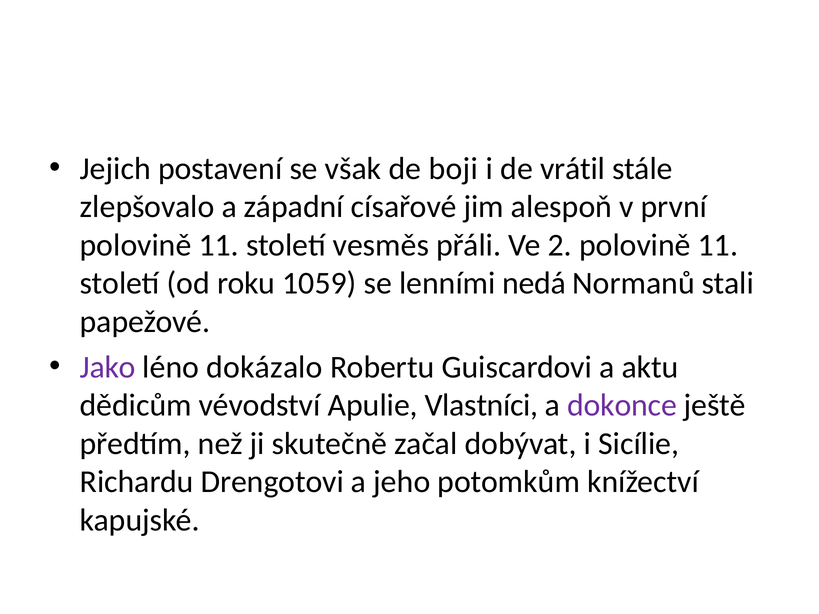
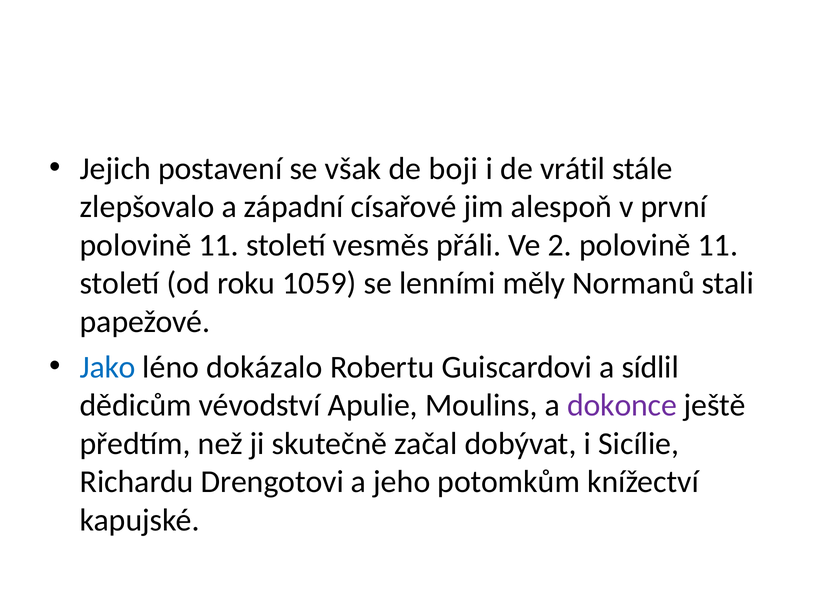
nedá: nedá -> měly
Jako colour: purple -> blue
aktu: aktu -> sídlil
Vlastníci: Vlastníci -> Moulins
